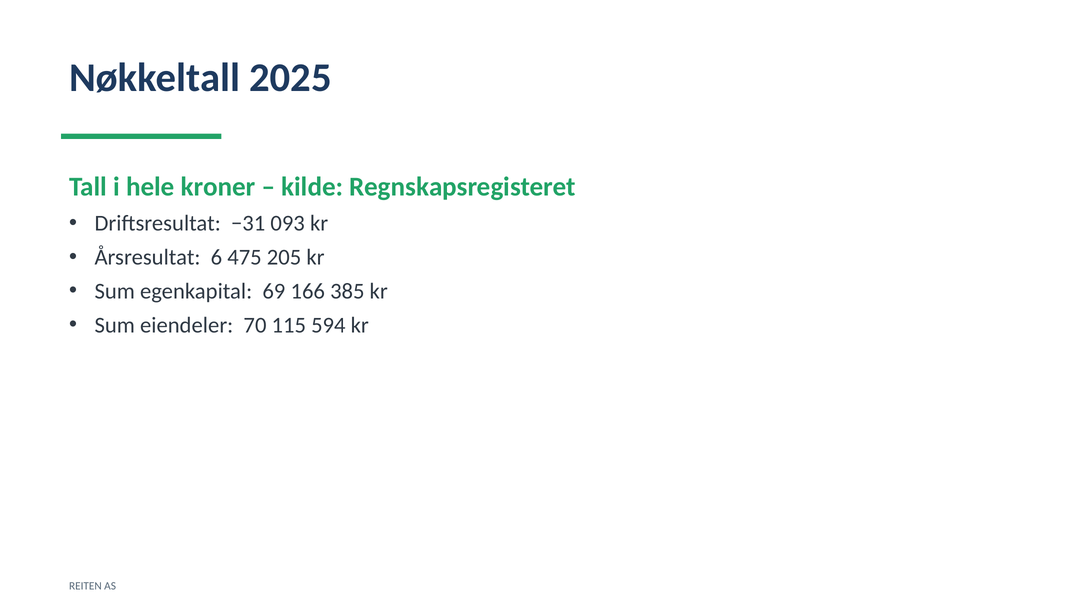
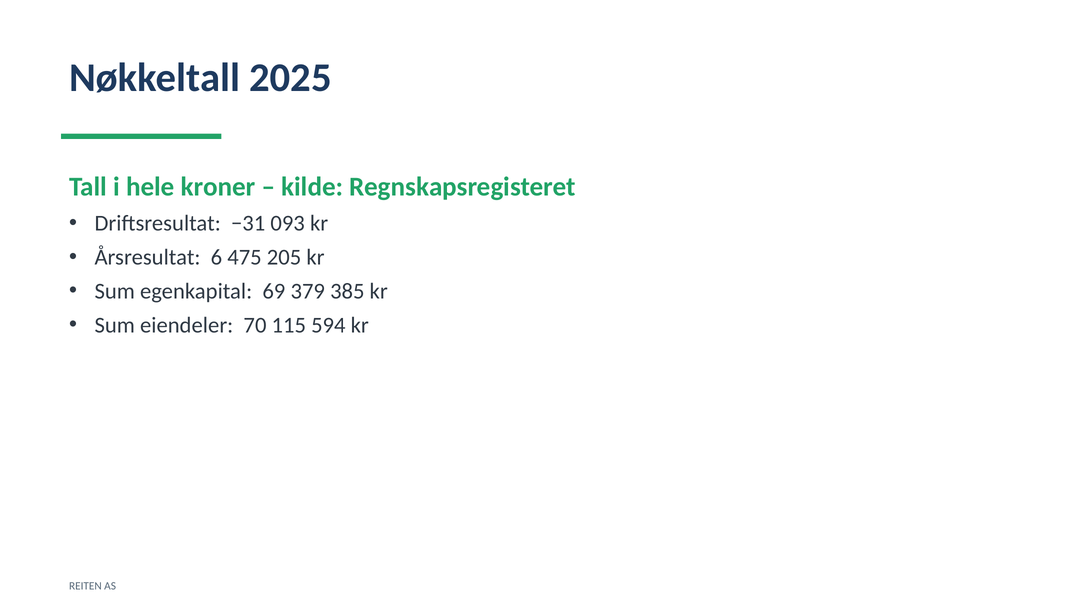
166: 166 -> 379
